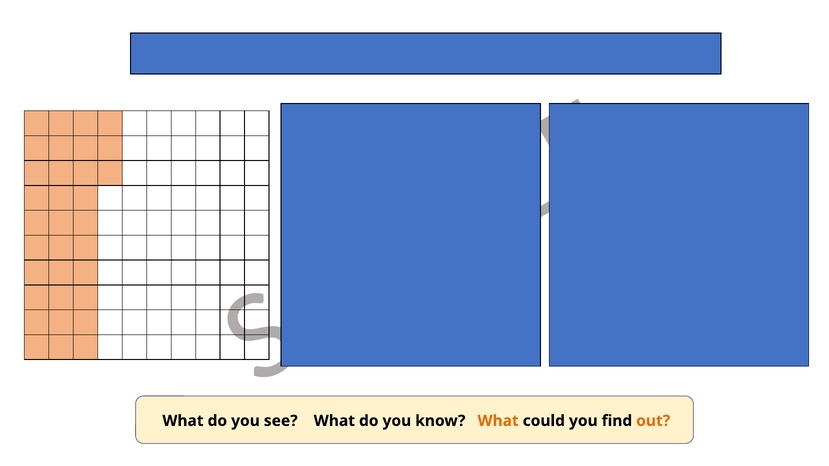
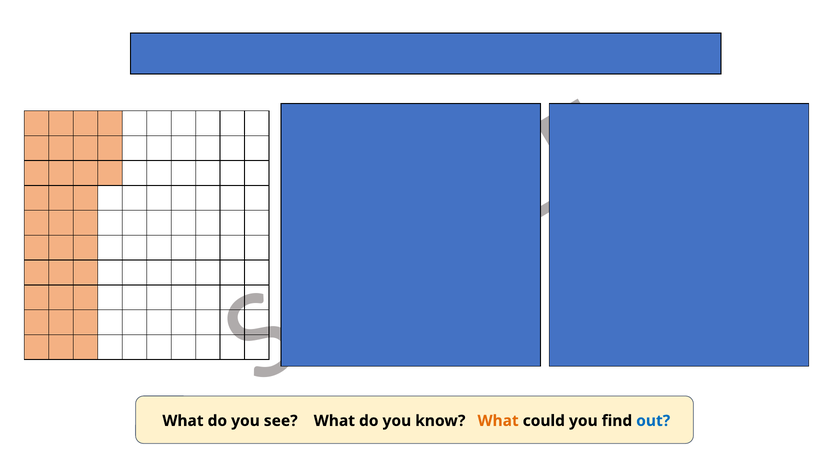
out colour: orange -> blue
